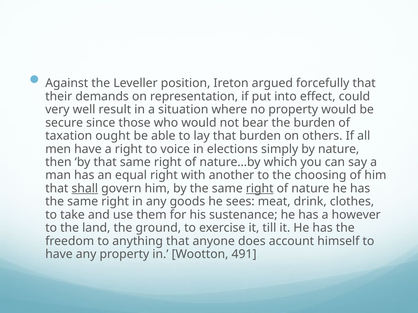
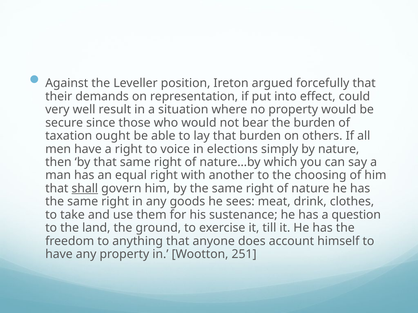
right at (260, 189) underline: present -> none
however: however -> question
491: 491 -> 251
